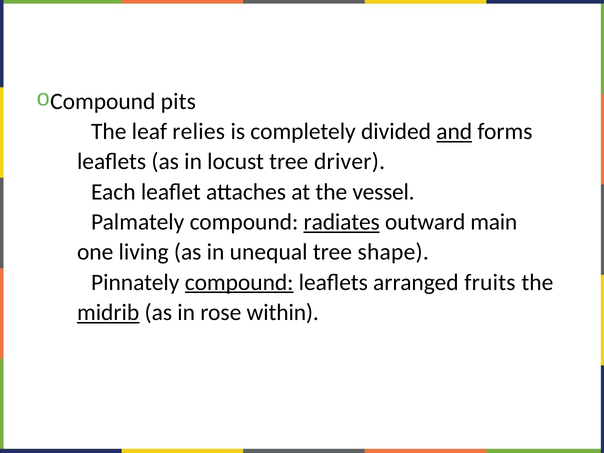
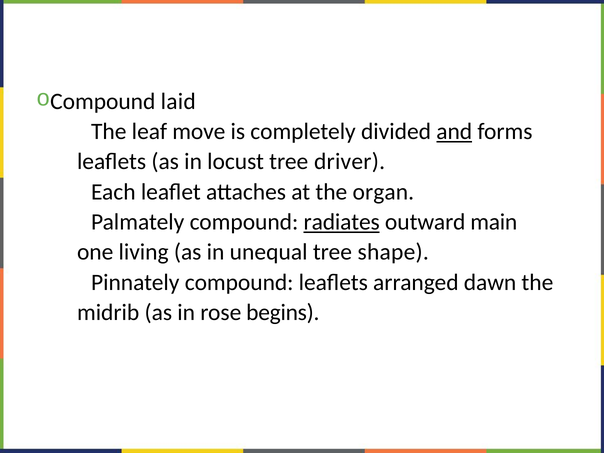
pits: pits -> laid
relies: relies -> move
vessel: vessel -> organ
compound at (239, 282) underline: present -> none
fruits: fruits -> dawn
midrib underline: present -> none
within: within -> begins
